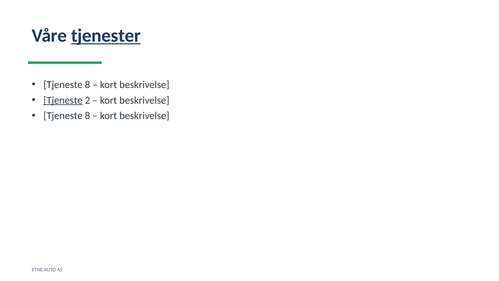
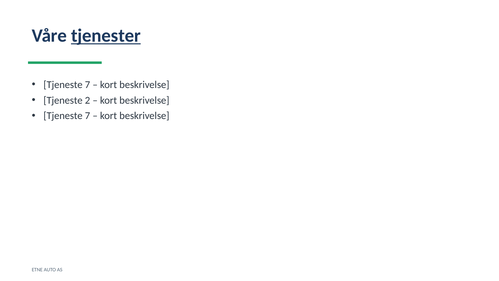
8 at (87, 85): 8 -> 7
Tjeneste at (63, 100) underline: present -> none
8 at (87, 116): 8 -> 7
